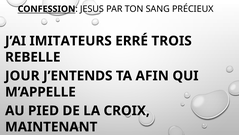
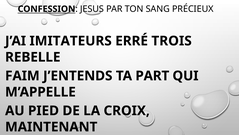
JOUR: JOUR -> FAIM
AFIN: AFIN -> PART
